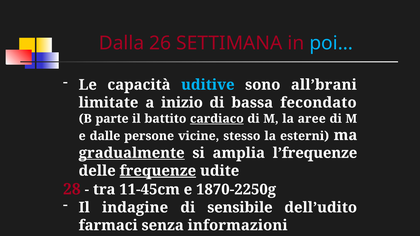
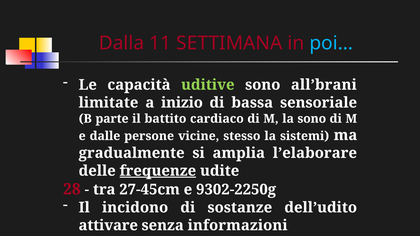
26: 26 -> 11
uditive colour: light blue -> light green
fecondato: fecondato -> sensoriale
cardiaco underline: present -> none
la aree: aree -> sono
esterni: esterni -> sistemi
gradualmente underline: present -> none
l’frequenze: l’frequenze -> l’elaborare
11-45cm: 11-45cm -> 27-45cm
1870-2250g: 1870-2250g -> 9302-2250g
indagine: indagine -> incidono
sensibile: sensibile -> sostanze
farmaci: farmaci -> attivare
